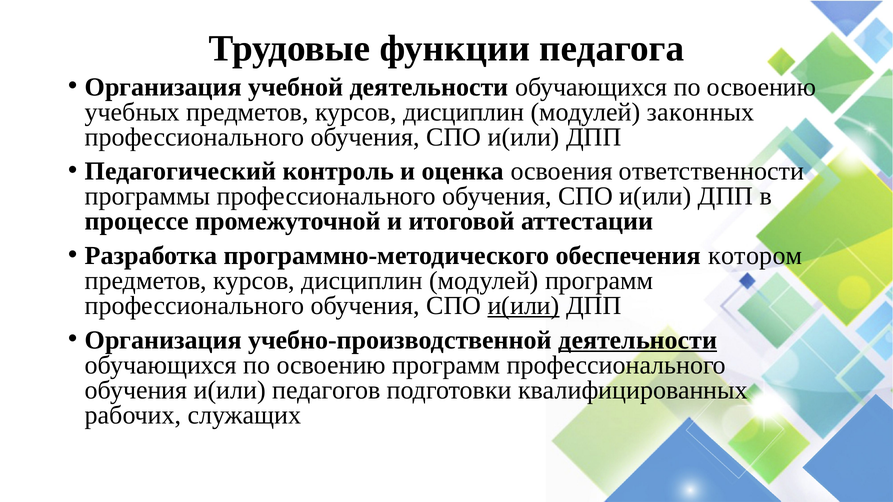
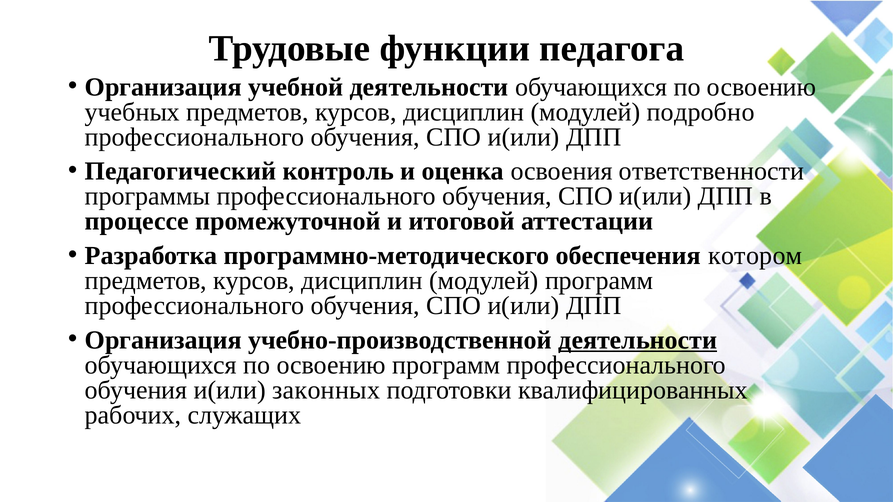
законных: законных -> подробно
и(или at (524, 306) underline: present -> none
педагогов: педагогов -> законных
